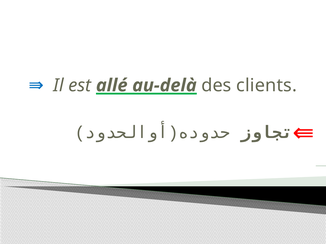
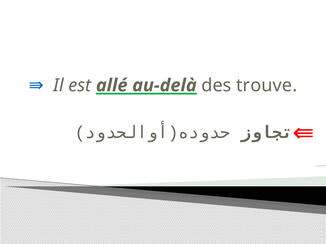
clients: clients -> trouve
